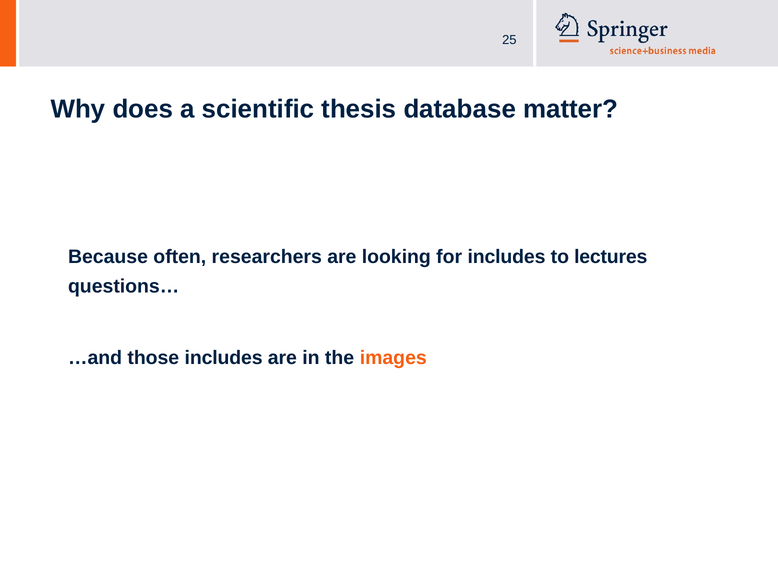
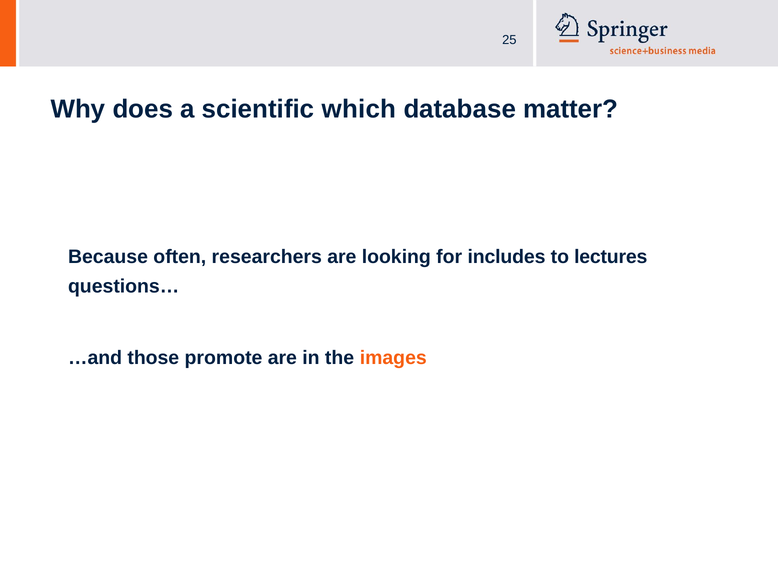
thesis: thesis -> which
those includes: includes -> promote
